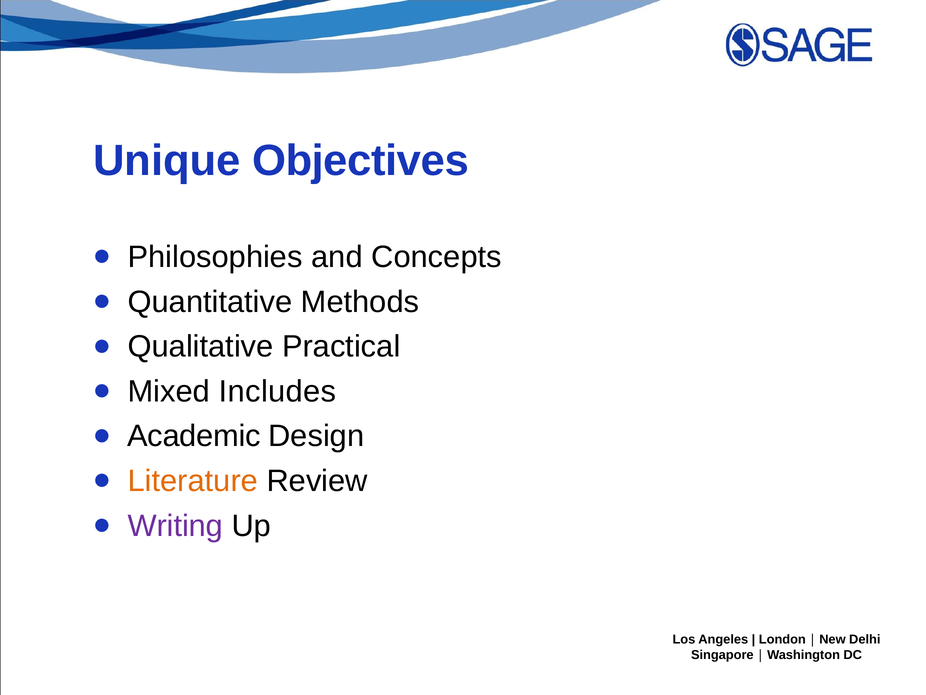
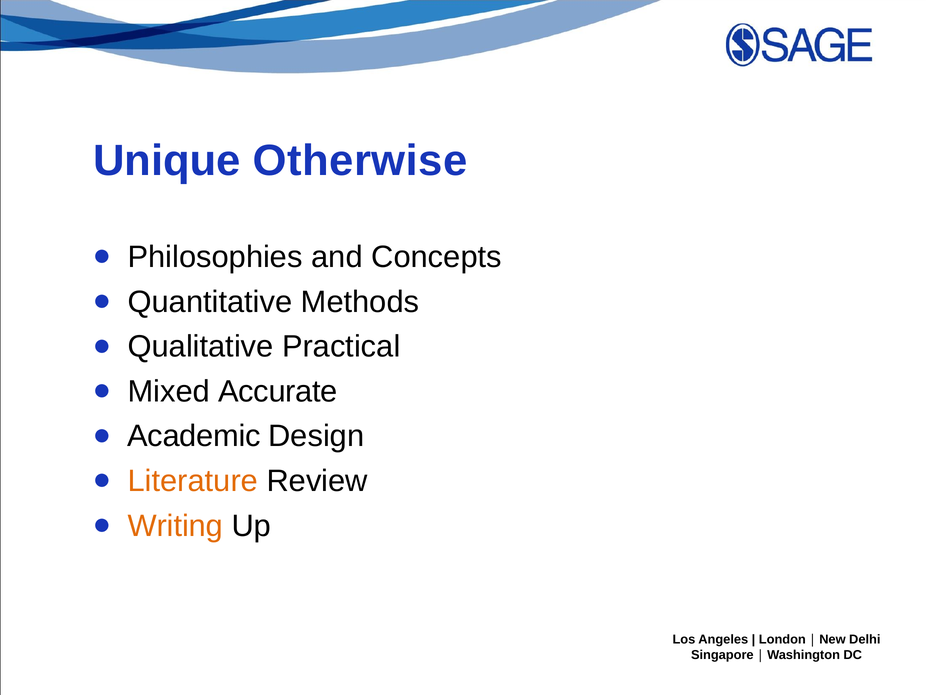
Objectives: Objectives -> Otherwise
Includes: Includes -> Accurate
Writing colour: purple -> orange
